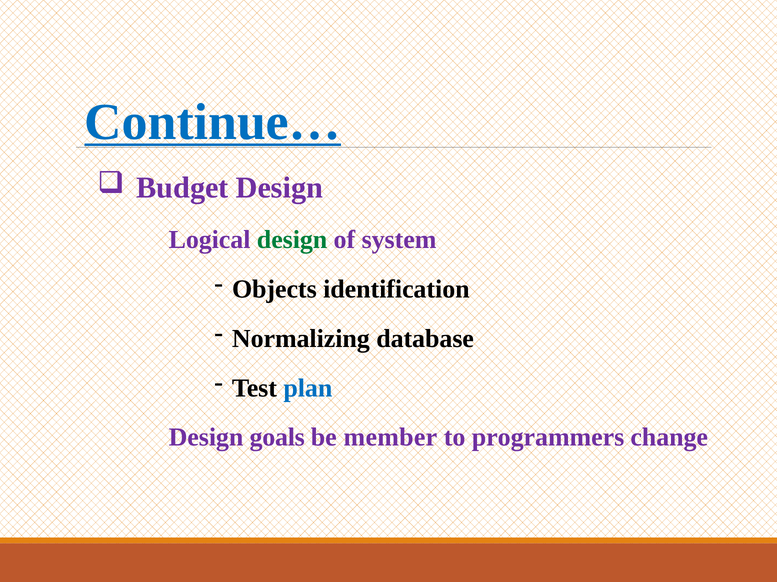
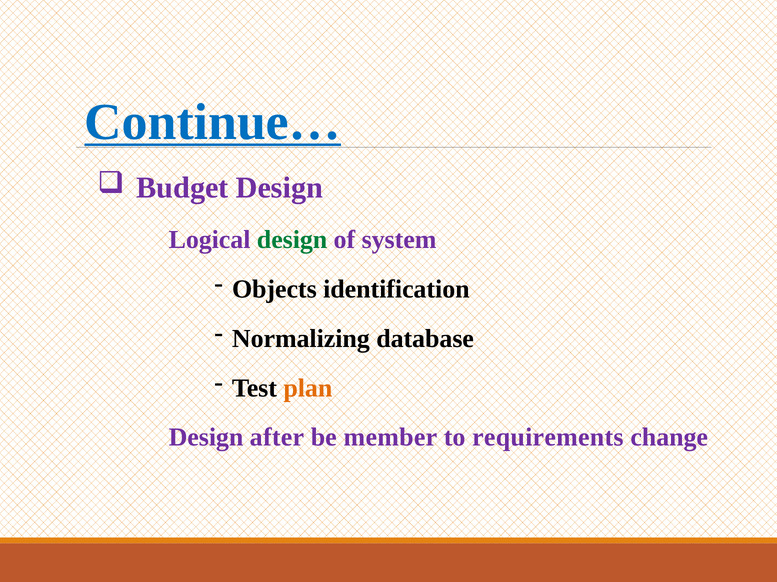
plan colour: blue -> orange
goals: goals -> after
programmers: programmers -> requirements
